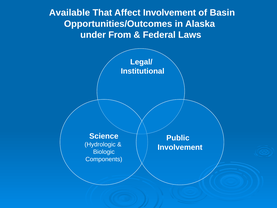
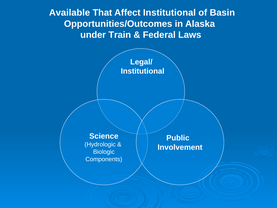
Affect Involvement: Involvement -> Institutional
From: From -> Train
